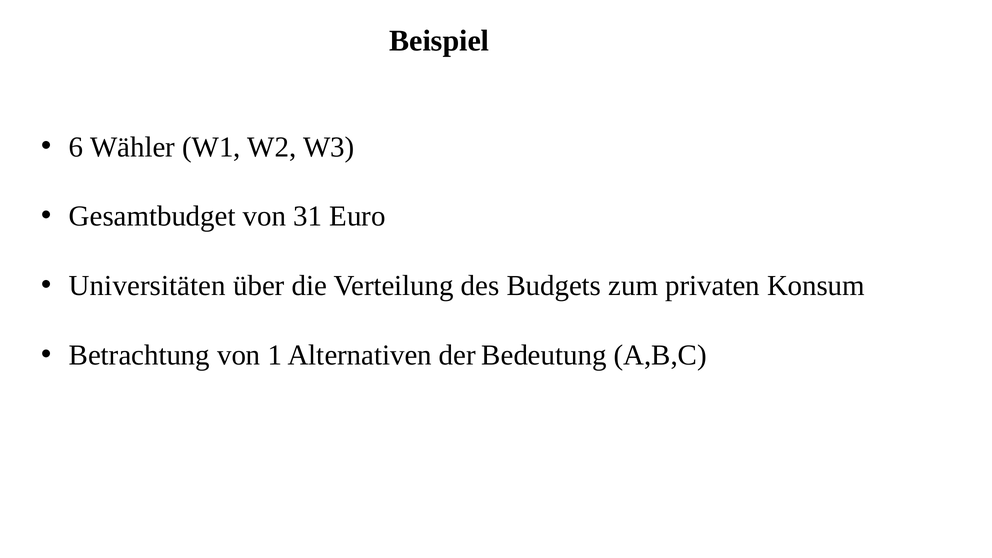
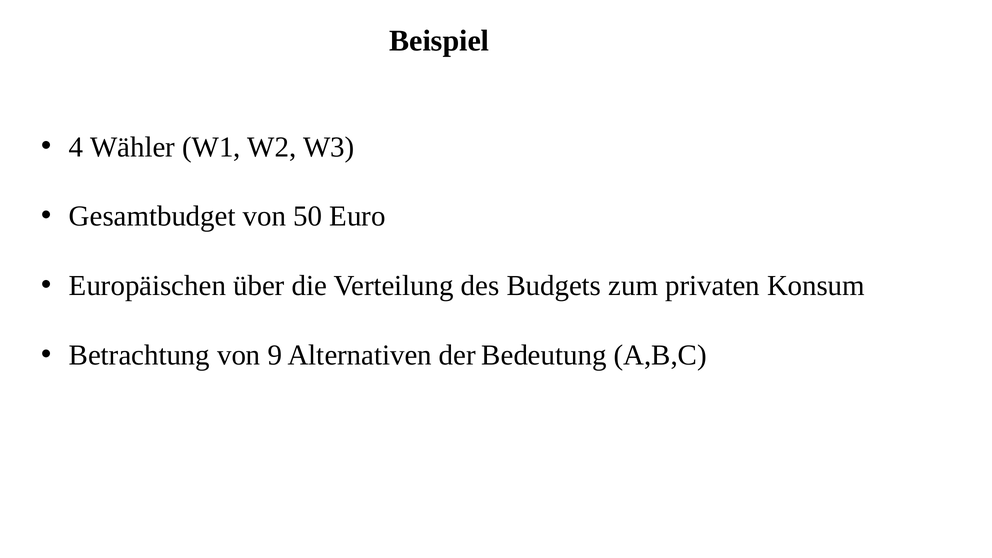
6: 6 -> 4
31: 31 -> 50
Universitäten: Universitäten -> Europäischen
1: 1 -> 9
